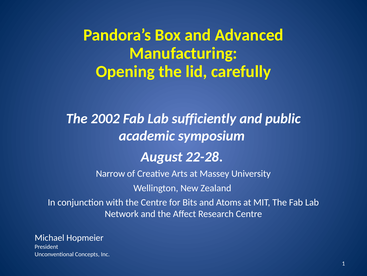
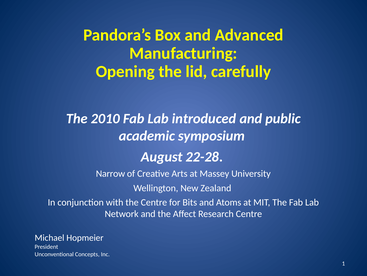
2002: 2002 -> 2010
sufficiently: sufficiently -> introduced
